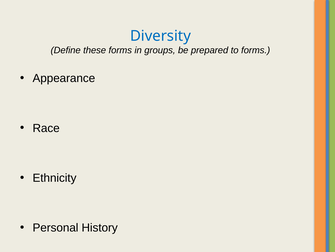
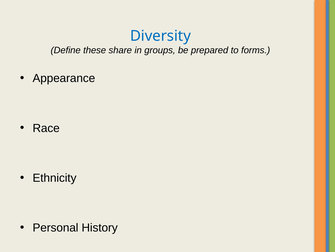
these forms: forms -> share
